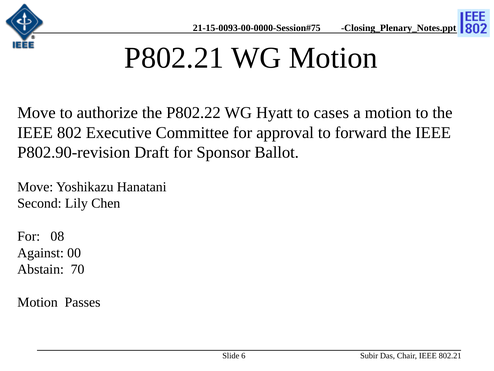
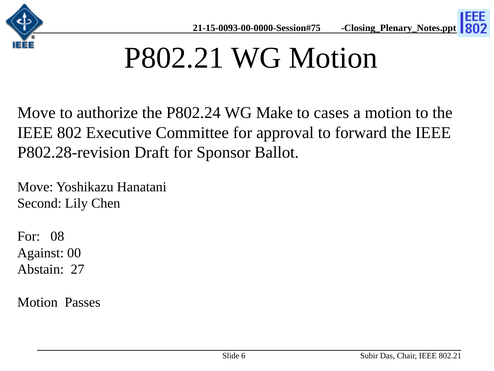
P802.22: P802.22 -> P802.24
Hyatt: Hyatt -> Make
P802.90-revision: P802.90-revision -> P802.28-revision
70: 70 -> 27
